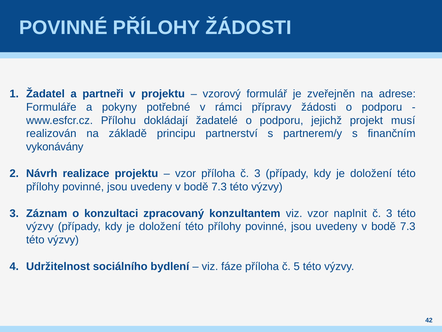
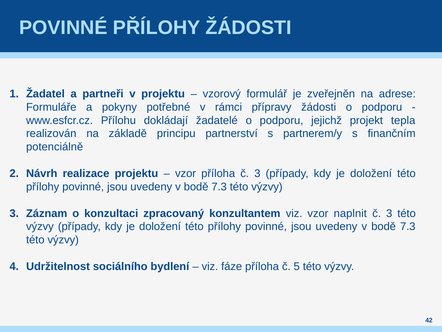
musí: musí -> tepla
vykonávány: vykonávány -> potenciálně
